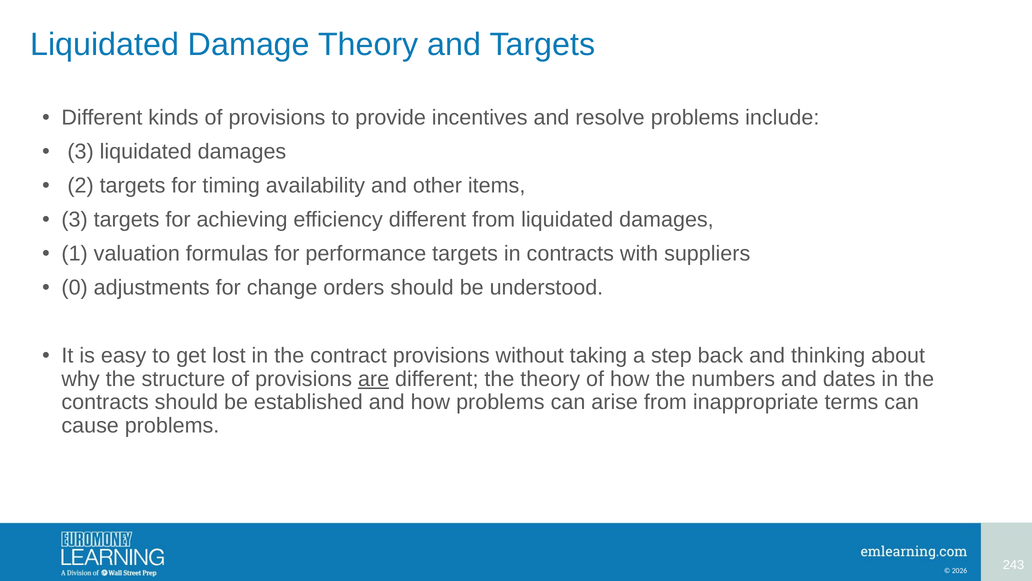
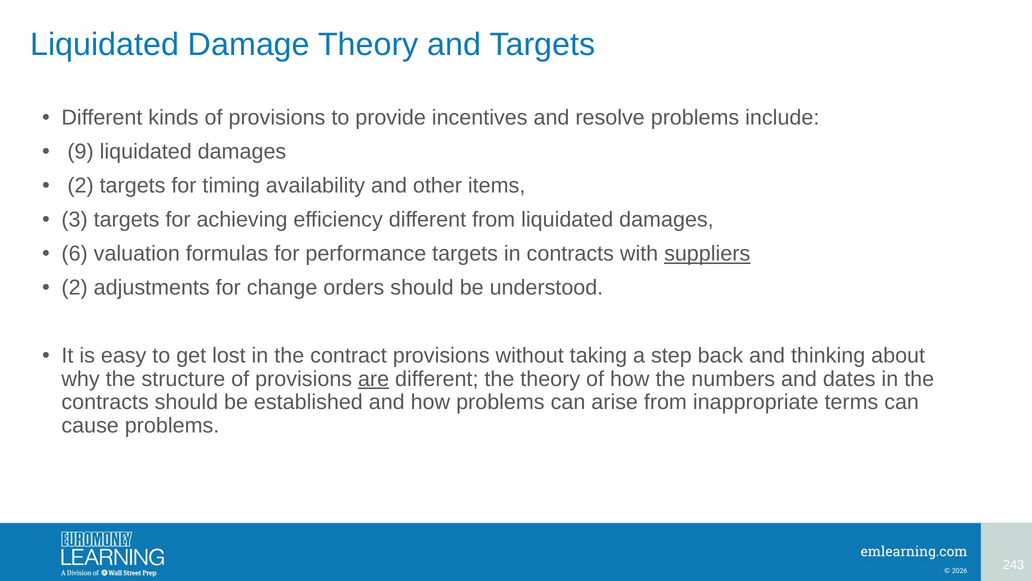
3 at (81, 152): 3 -> 9
1: 1 -> 6
suppliers underline: none -> present
0 at (75, 288): 0 -> 2
